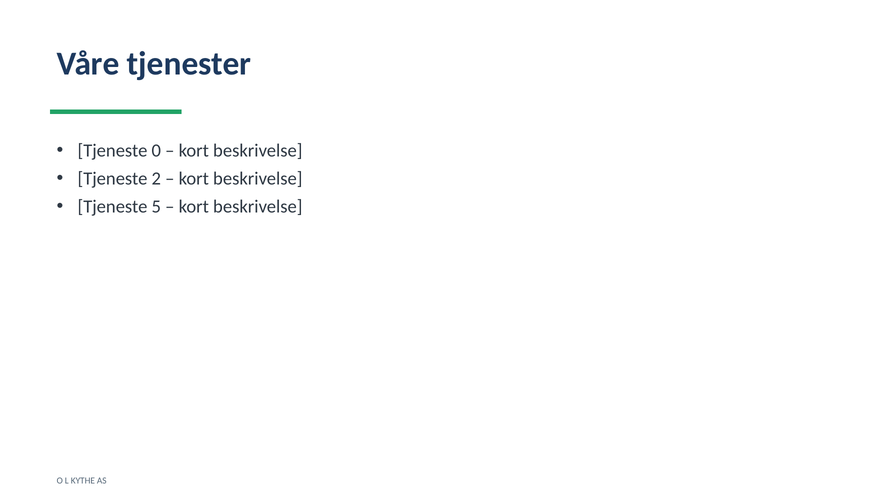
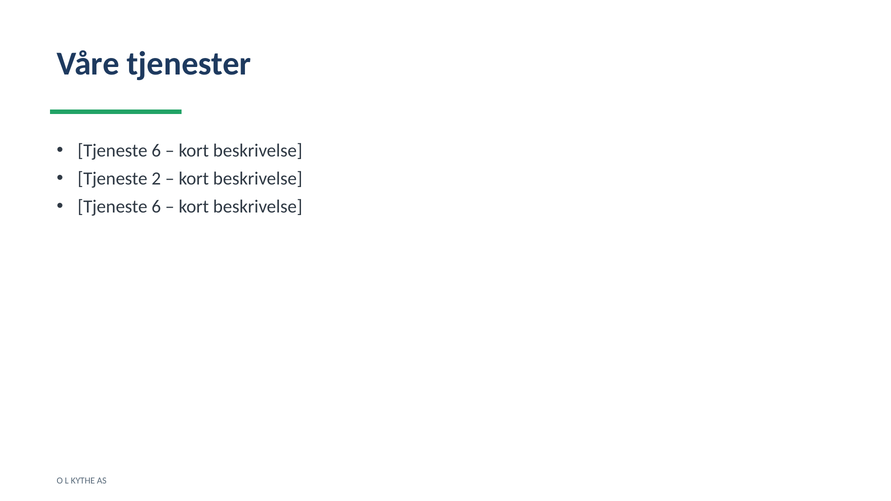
0 at (156, 151): 0 -> 6
5 at (156, 207): 5 -> 6
